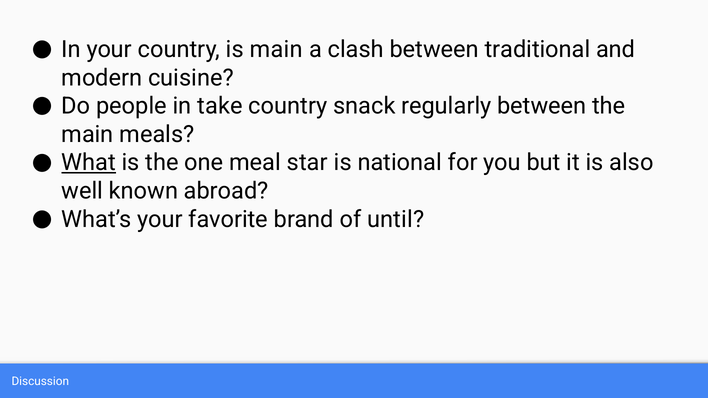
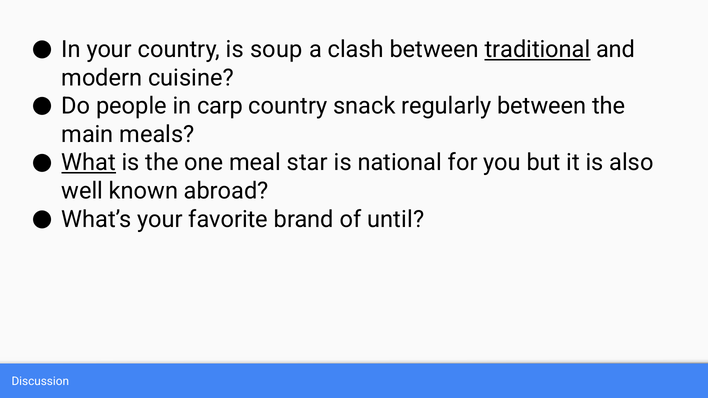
is main: main -> soup
traditional underline: none -> present
take: take -> carp
